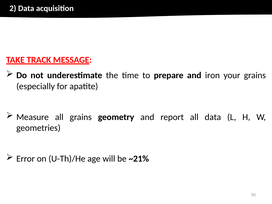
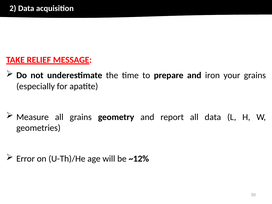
TRACK: TRACK -> RELIEF
~21%: ~21% -> ~12%
